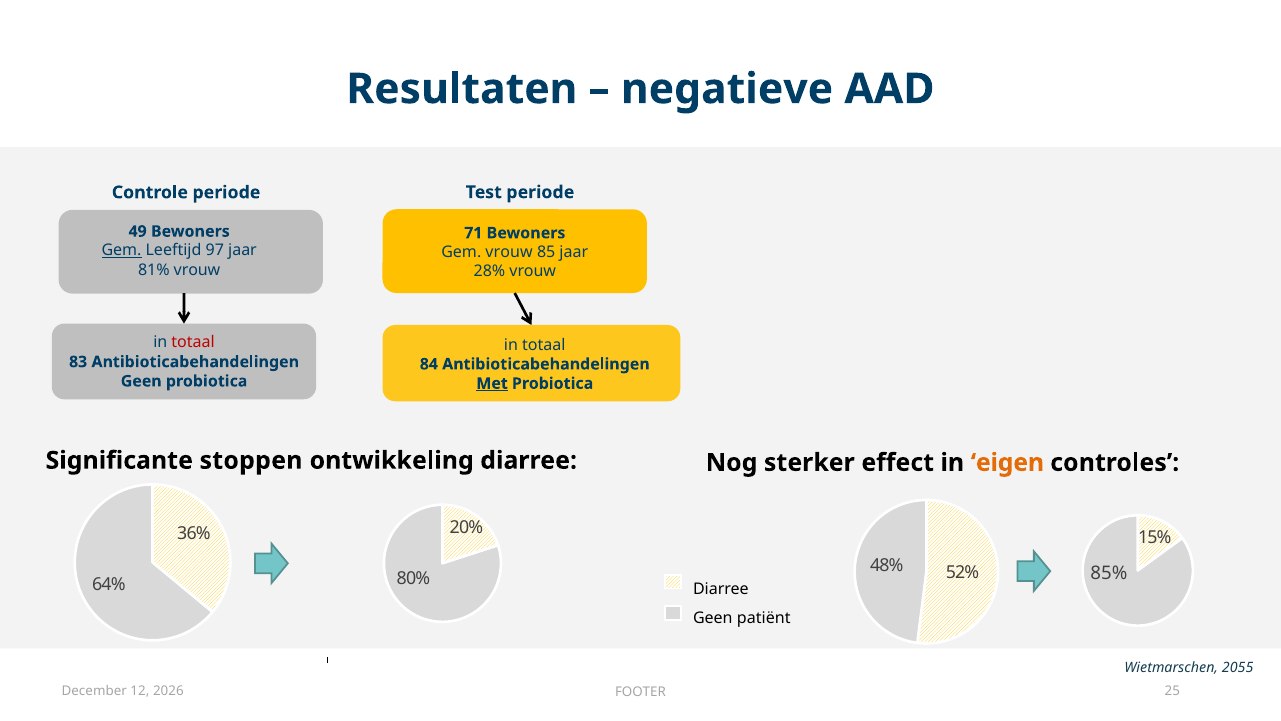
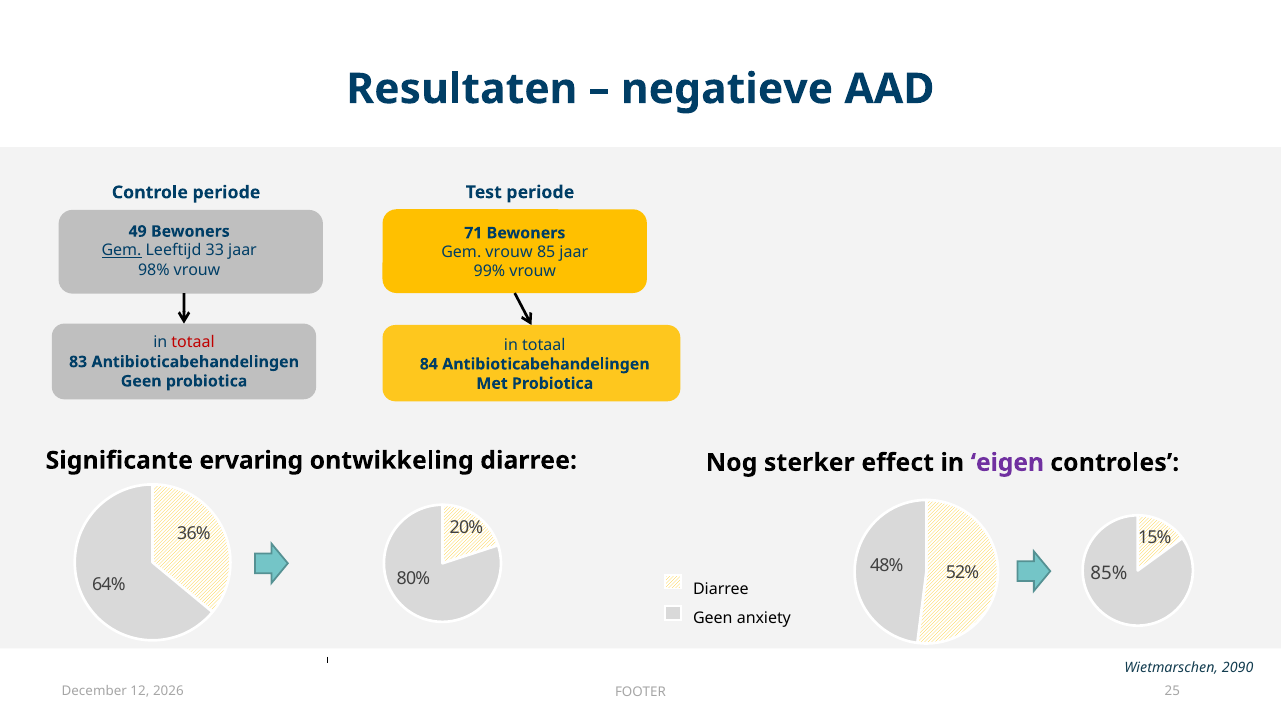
97: 97 -> 33
81%: 81% -> 98%
28%: 28% -> 99%
Met underline: present -> none
stoppen: stoppen -> ervaring
eigen colour: orange -> purple
patiënt: patiënt -> anxiety
2055: 2055 -> 2090
